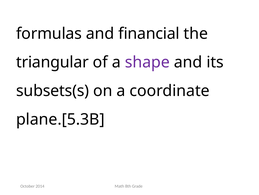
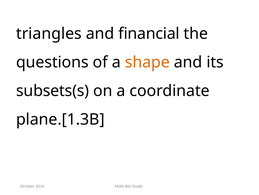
formulas: formulas -> triangles
triangular: triangular -> questions
shape colour: purple -> orange
plane.[5.3B: plane.[5.3B -> plane.[1.3B
